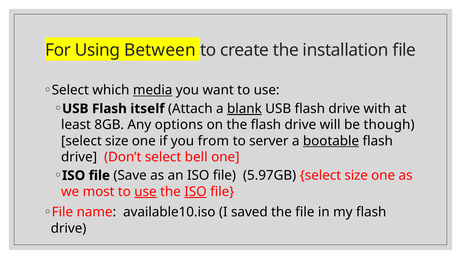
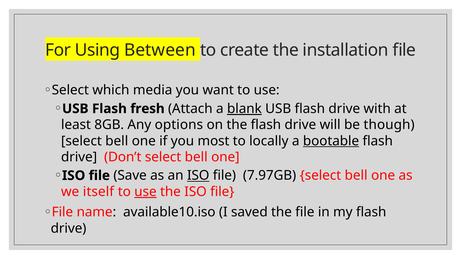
media underline: present -> none
itself: itself -> fresh
size at (117, 141): size -> bell
from: from -> most
server: server -> locally
ISO at (198, 176) underline: none -> present
5.97GB: 5.97GB -> 7.97GB
size at (356, 176): size -> bell
most: most -> itself
ISO at (196, 192) underline: present -> none
